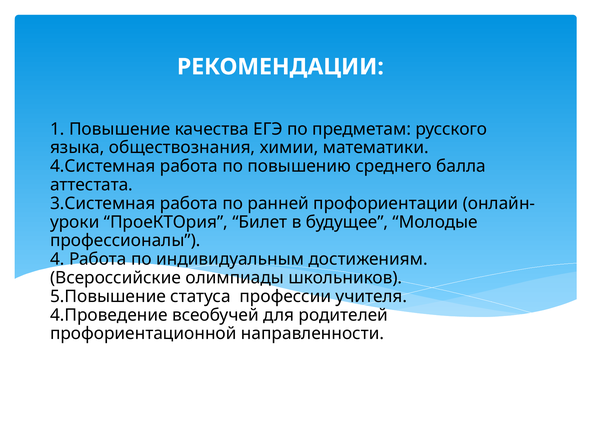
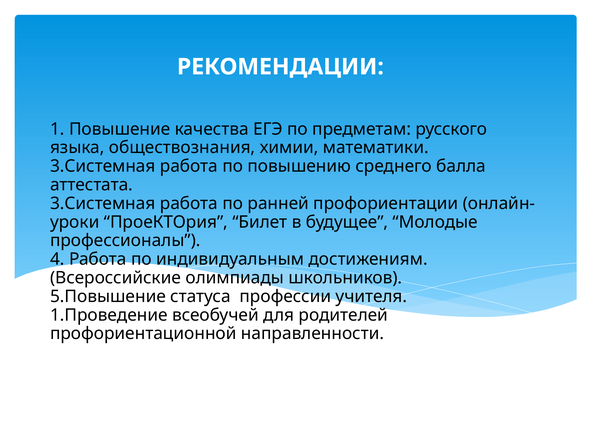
4.Системная at (103, 166): 4.Системная -> 3.Системная
4.Проведение: 4.Проведение -> 1.Проведение
